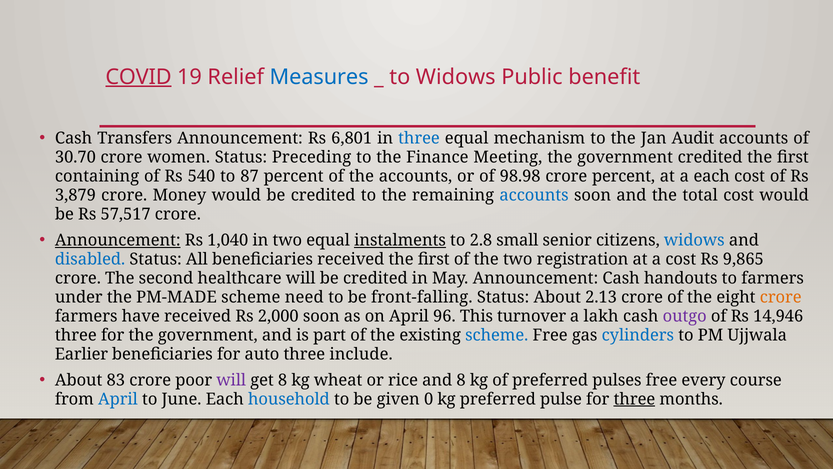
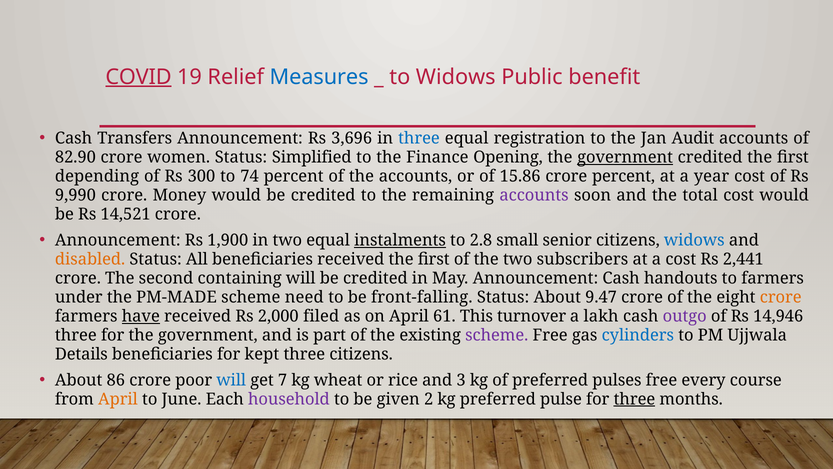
6,801: 6,801 -> 3,696
mechanism: mechanism -> registration
30.70: 30.70 -> 82.90
Preceding: Preceding -> Simplified
Meeting: Meeting -> Opening
government at (625, 157) underline: none -> present
containing: containing -> depending
540: 540 -> 300
87: 87 -> 74
98.98: 98.98 -> 15.86
a each: each -> year
3,879: 3,879 -> 9,990
accounts at (534, 195) colour: blue -> purple
57,517: 57,517 -> 14,521
Announcement at (118, 240) underline: present -> none
1,040: 1,040 -> 1,900
disabled colour: blue -> orange
registration: registration -> subscribers
9,865: 9,865 -> 2,441
healthcare: healthcare -> containing
2.13: 2.13 -> 9.47
have underline: none -> present
2,000 soon: soon -> filed
96: 96 -> 61
scheme at (497, 335) colour: blue -> purple
Earlier: Earlier -> Details
auto: auto -> kept
three include: include -> citizens
83: 83 -> 86
will at (231, 380) colour: purple -> blue
get 8: 8 -> 7
and 8: 8 -> 3
April at (118, 399) colour: blue -> orange
household colour: blue -> purple
0: 0 -> 2
